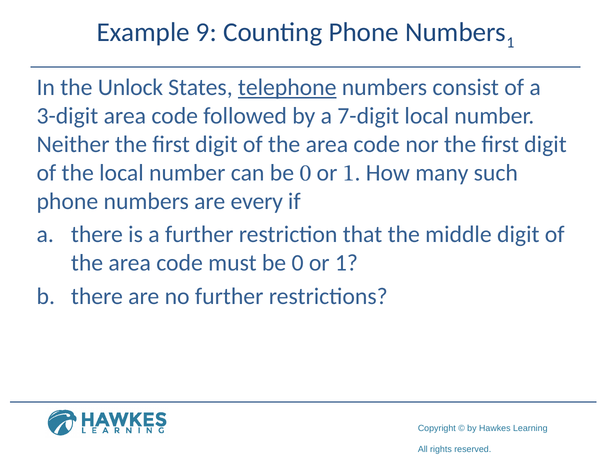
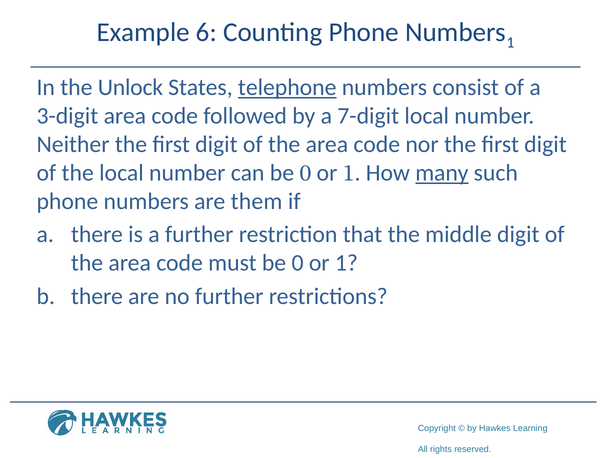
9: 9 -> 6
many underline: none -> present
every: every -> them
